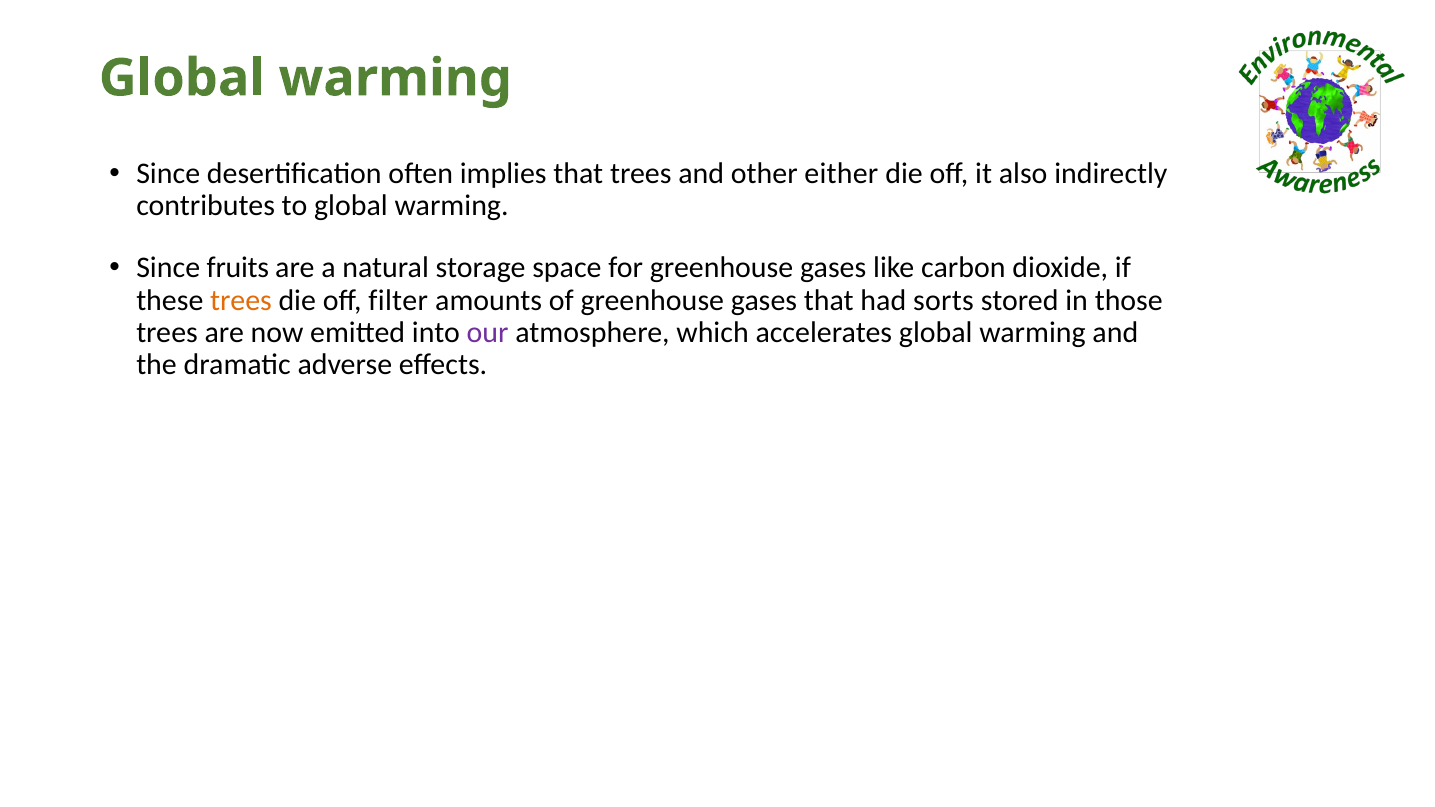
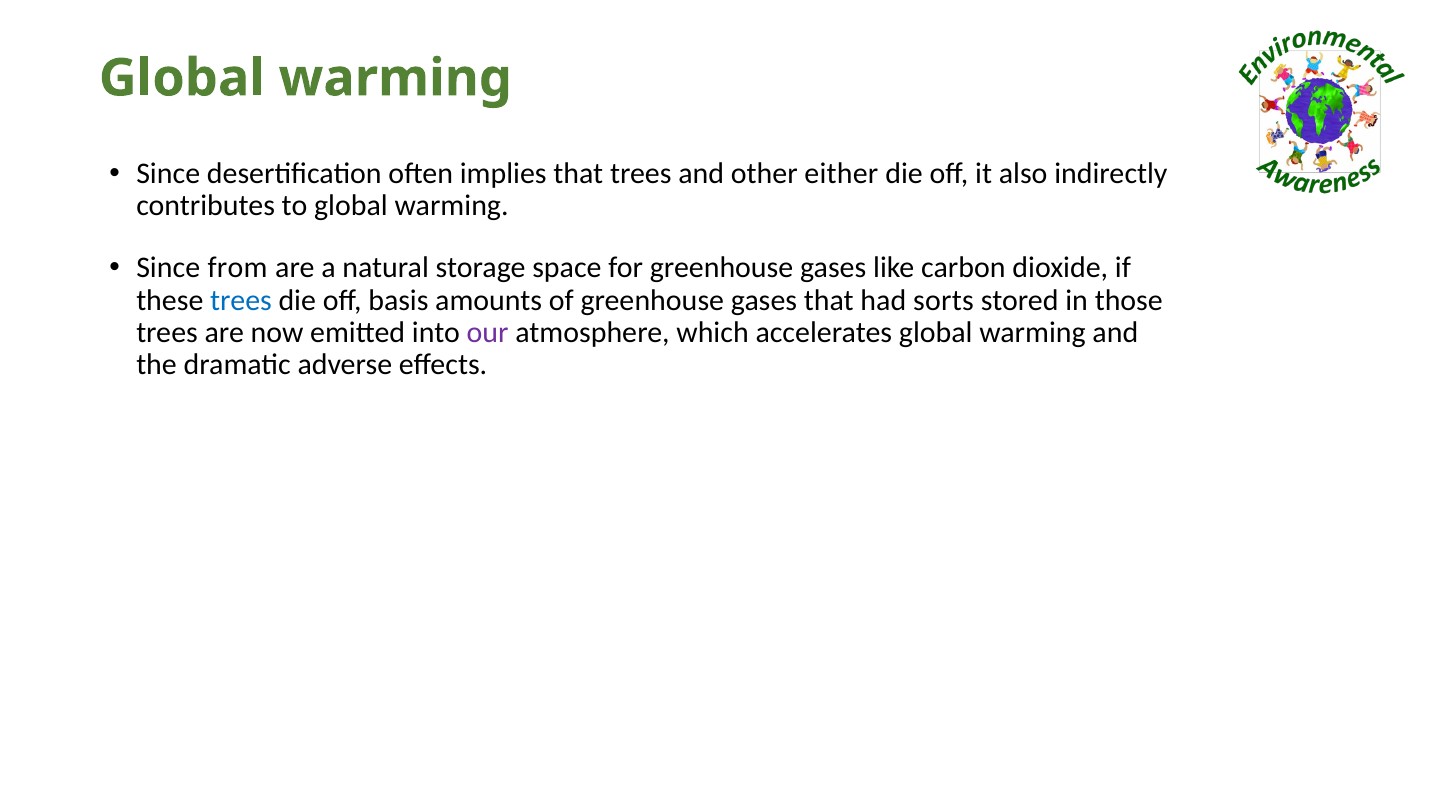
fruits: fruits -> from
trees at (241, 301) colour: orange -> blue
filter: filter -> basis
